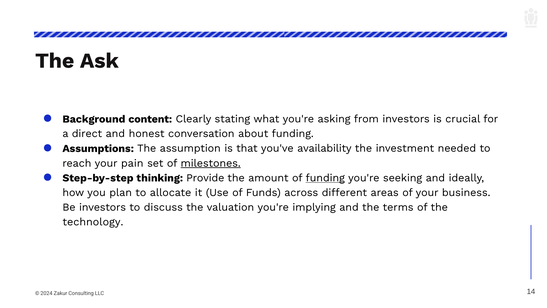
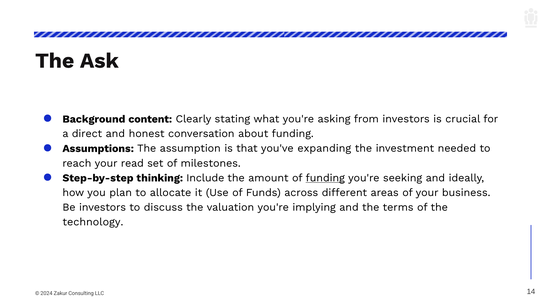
availability: availability -> expanding
pain: pain -> read
milestones underline: present -> none
Provide: Provide -> Include
